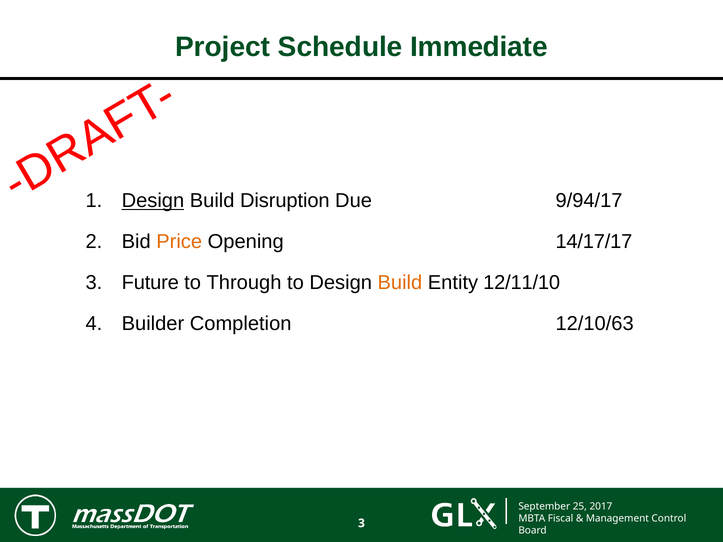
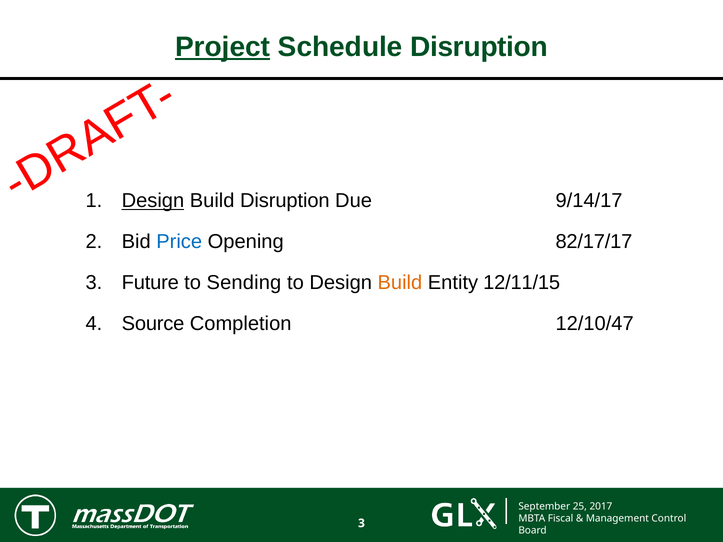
Project underline: none -> present
Schedule Immediate: Immediate -> Disruption
9/94/17: 9/94/17 -> 9/14/17
Price colour: orange -> blue
14/17/17: 14/17/17 -> 82/17/17
Through: Through -> Sending
12/11/10: 12/11/10 -> 12/11/15
Builder: Builder -> Source
12/10/63: 12/10/63 -> 12/10/47
